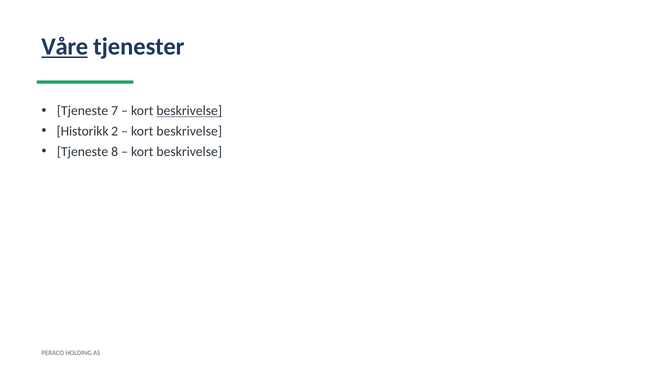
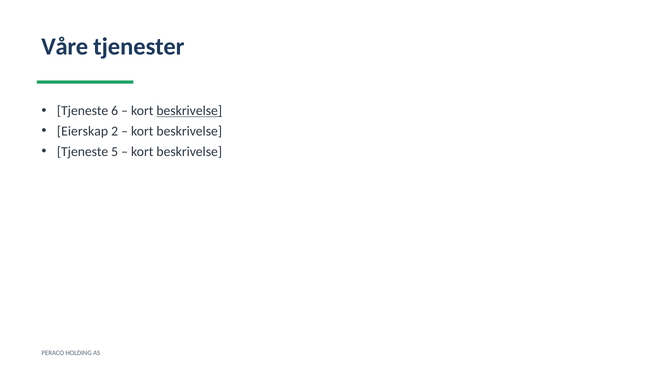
Våre underline: present -> none
7: 7 -> 6
Historikk: Historikk -> Eierskap
8: 8 -> 5
